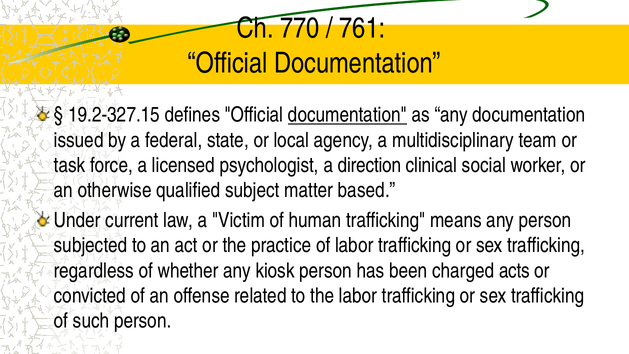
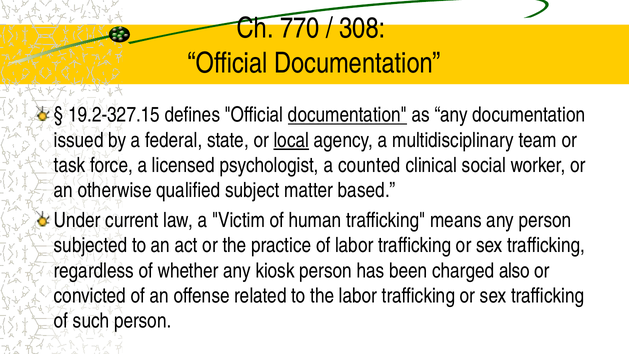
761: 761 -> 308
local underline: none -> present
direction: direction -> counted
acts: acts -> also
